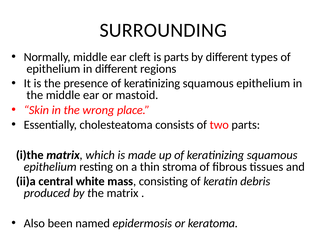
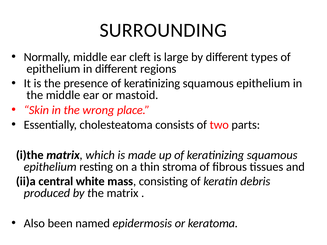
is parts: parts -> large
